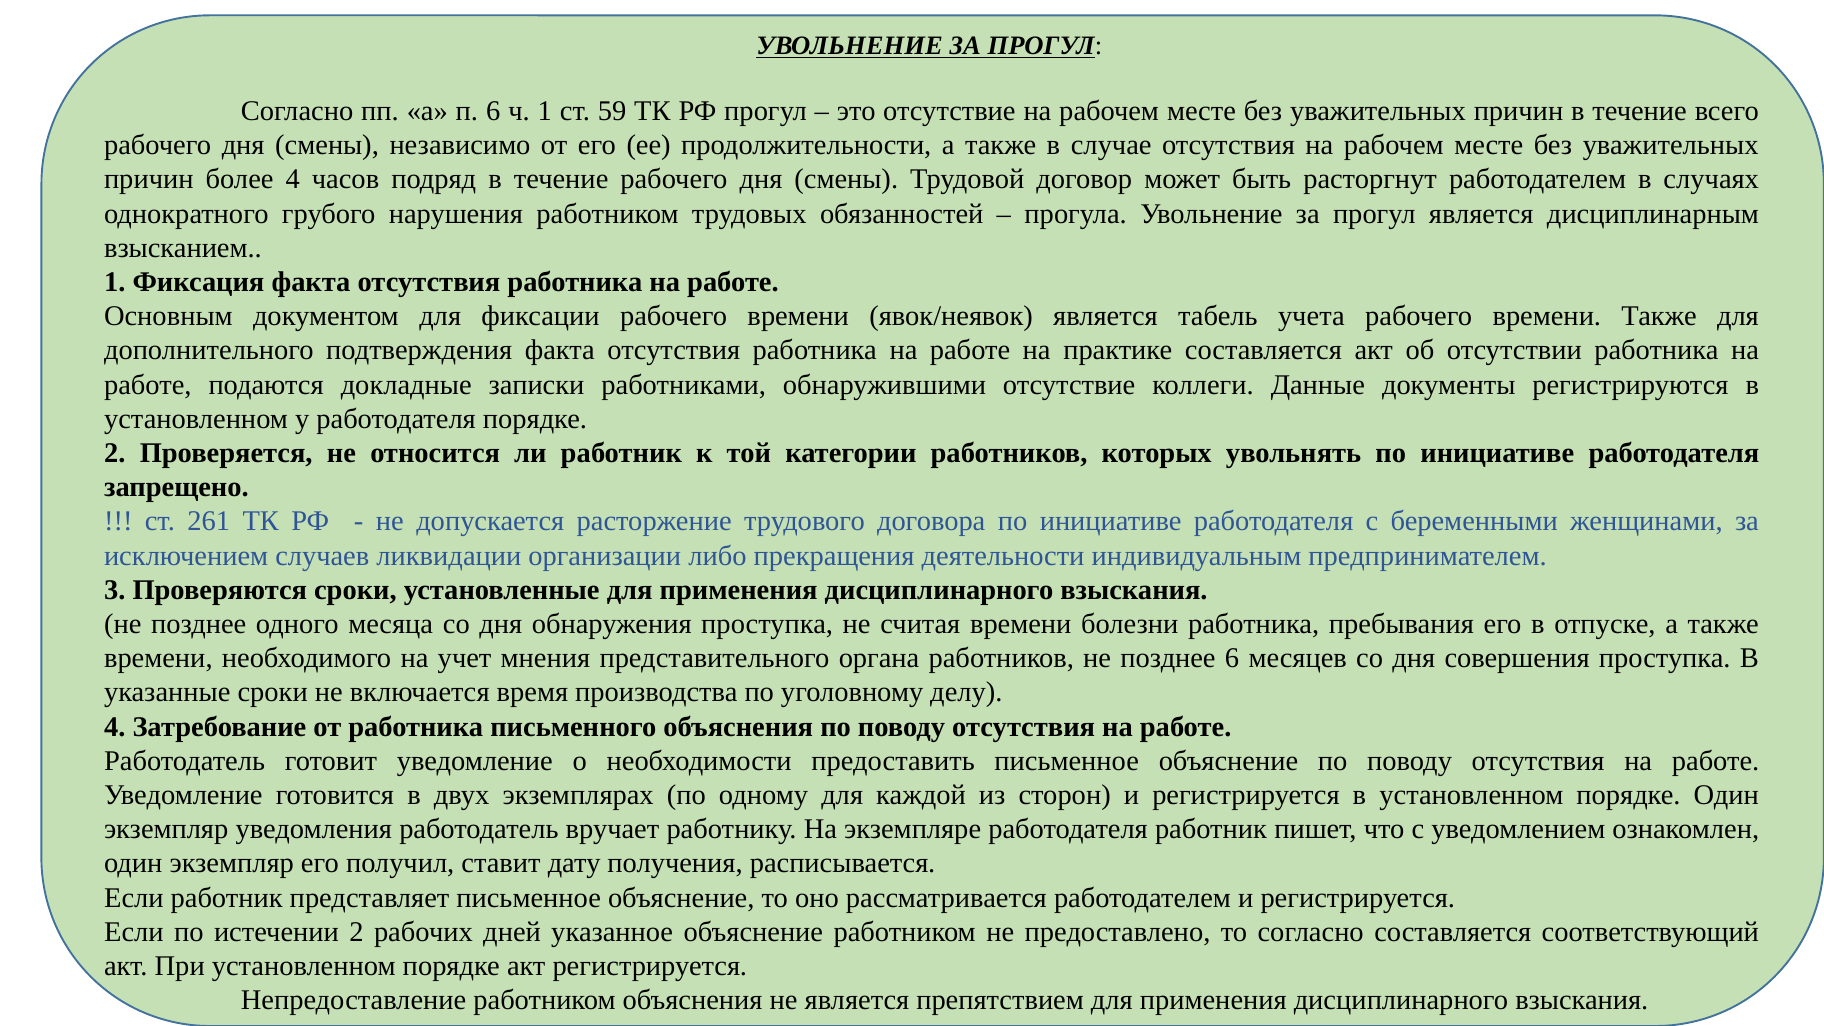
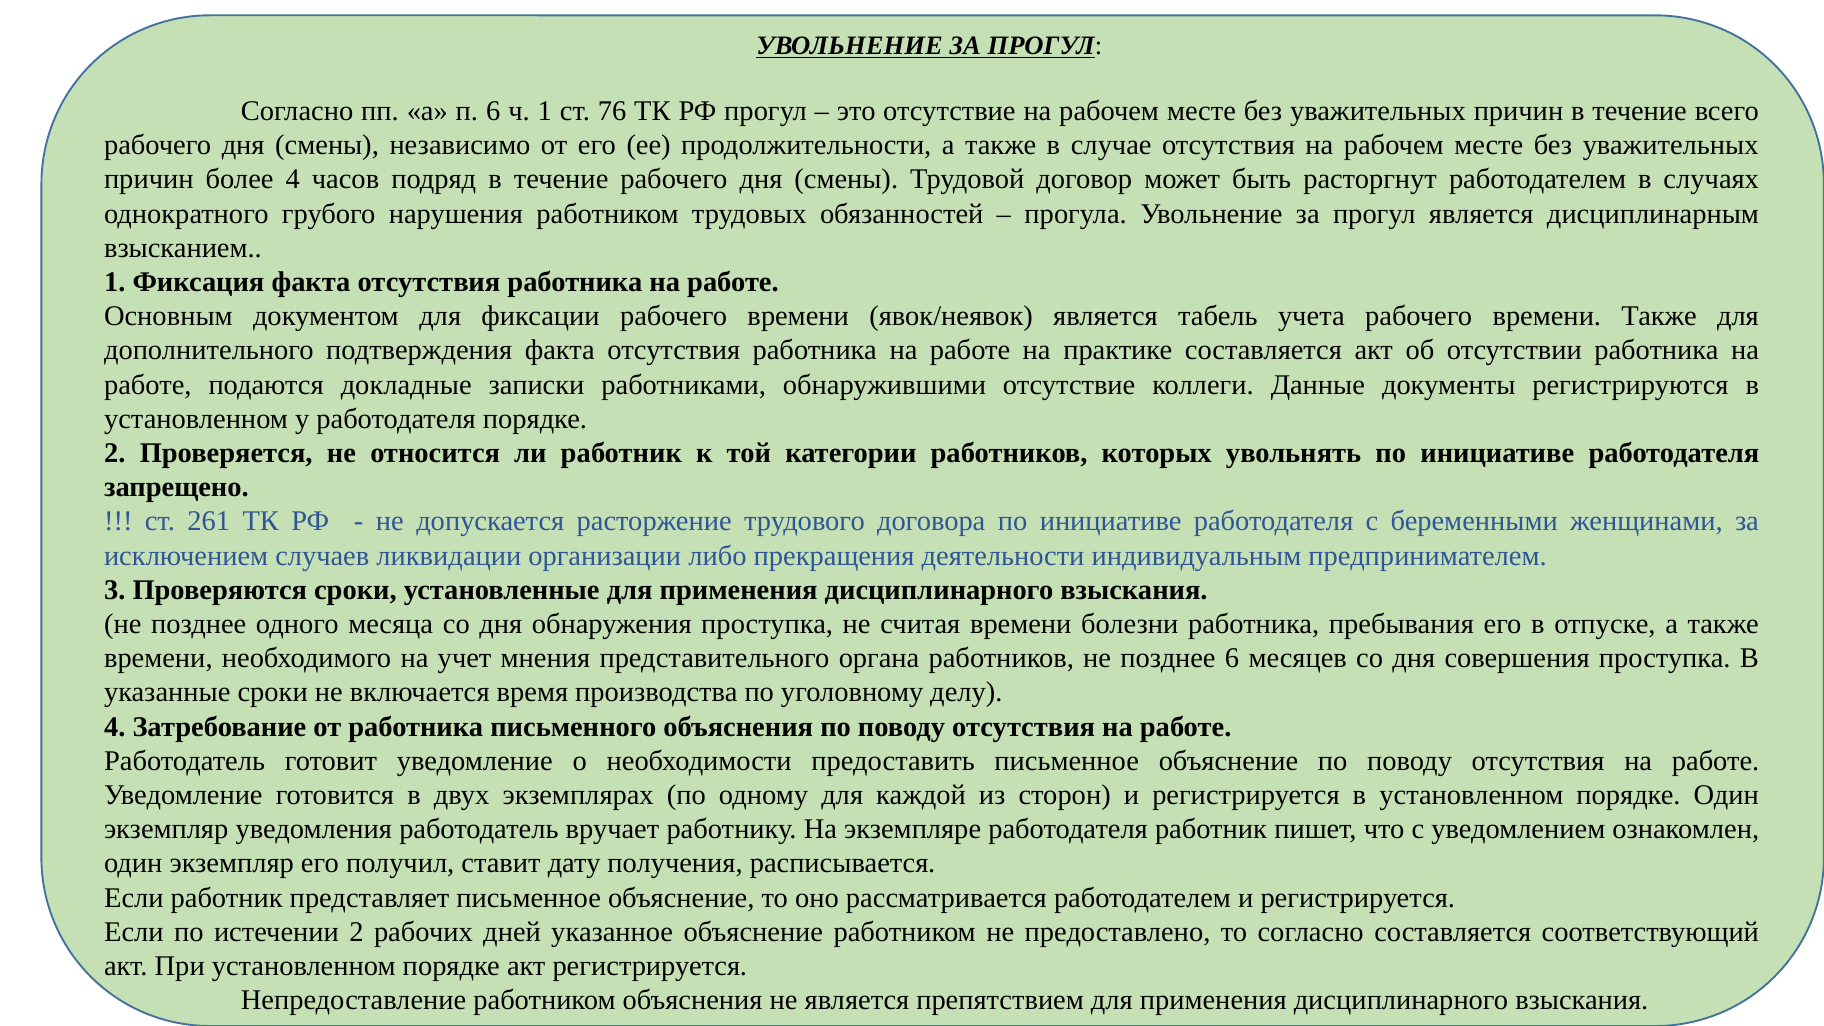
59: 59 -> 76
